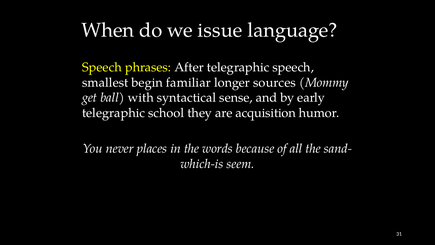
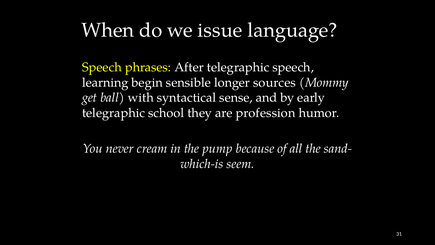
smallest: smallest -> learning
familiar: familiar -> sensible
acquisition: acquisition -> profession
places: places -> cream
words: words -> pump
